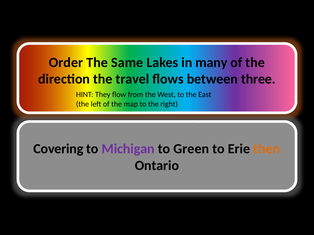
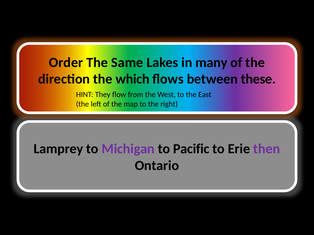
travel: travel -> which
three: three -> these
Covering: Covering -> Lamprey
Green: Green -> Pacific
then colour: orange -> purple
